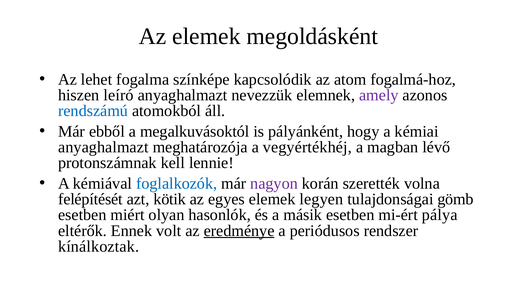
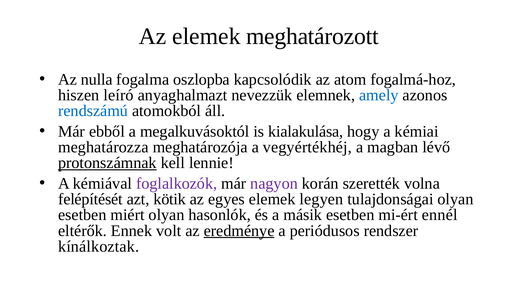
megoldásként: megoldásként -> meghatározott
lehet: lehet -> nulla
színképe: színképe -> oszlopba
amely colour: purple -> blue
pályánként: pályánként -> kialakulása
anyaghalmazt at (103, 147): anyaghalmazt -> meghatározza
protonszámnak underline: none -> present
foglalkozók colour: blue -> purple
tulajdonságai gömb: gömb -> olyan
pálya: pálya -> ennél
